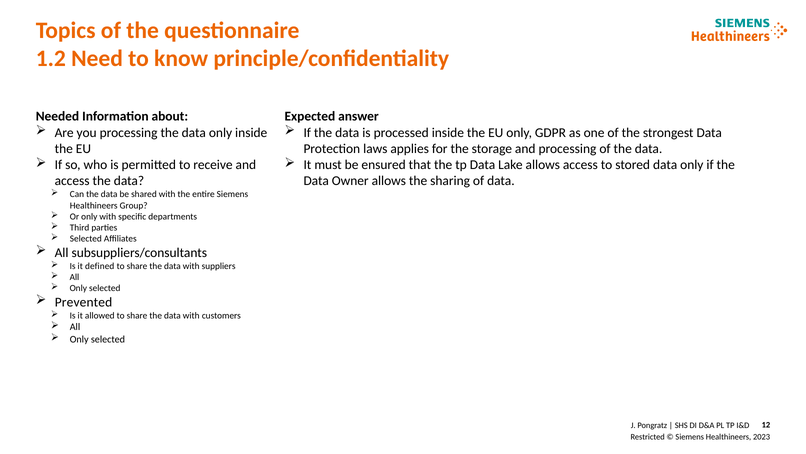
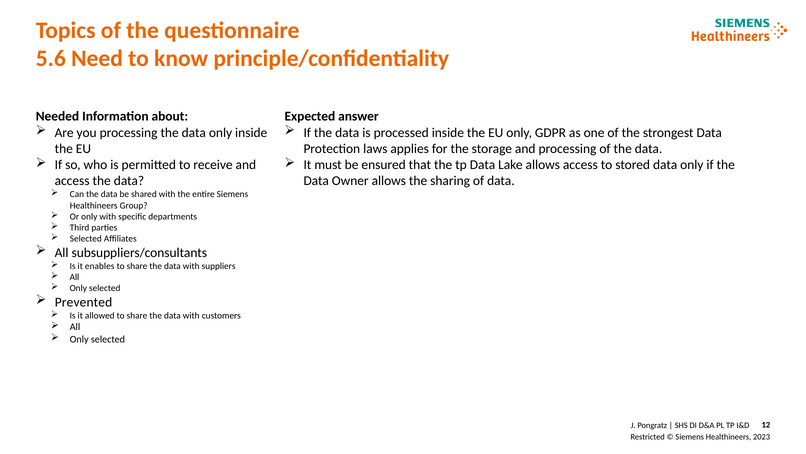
1.2: 1.2 -> 5.6
defined: defined -> enables
